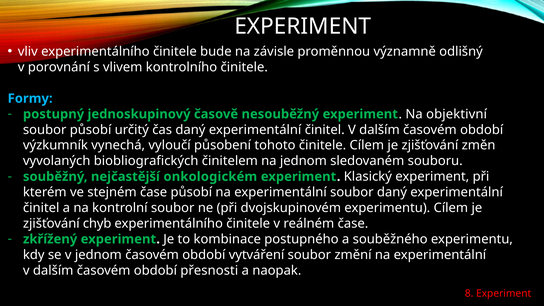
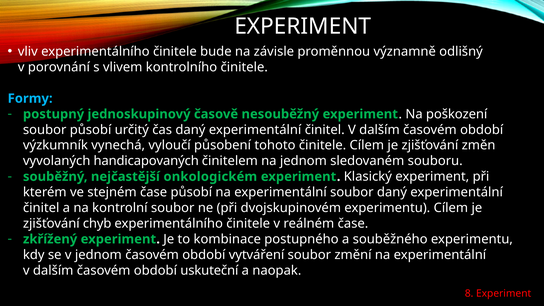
objektivní: objektivní -> poškození
biobliografických: biobliografických -> handicapovaných
přesnosti: přesnosti -> uskuteční
